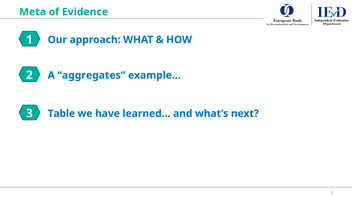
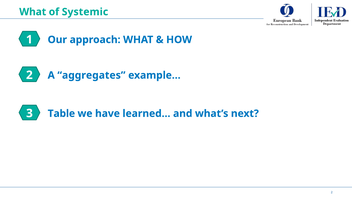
Meta at (33, 12): Meta -> What
Evidence: Evidence -> Systemic
